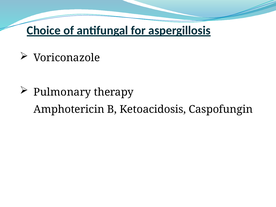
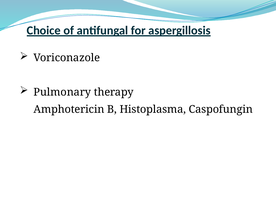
Ketoacidosis: Ketoacidosis -> Histoplasma
